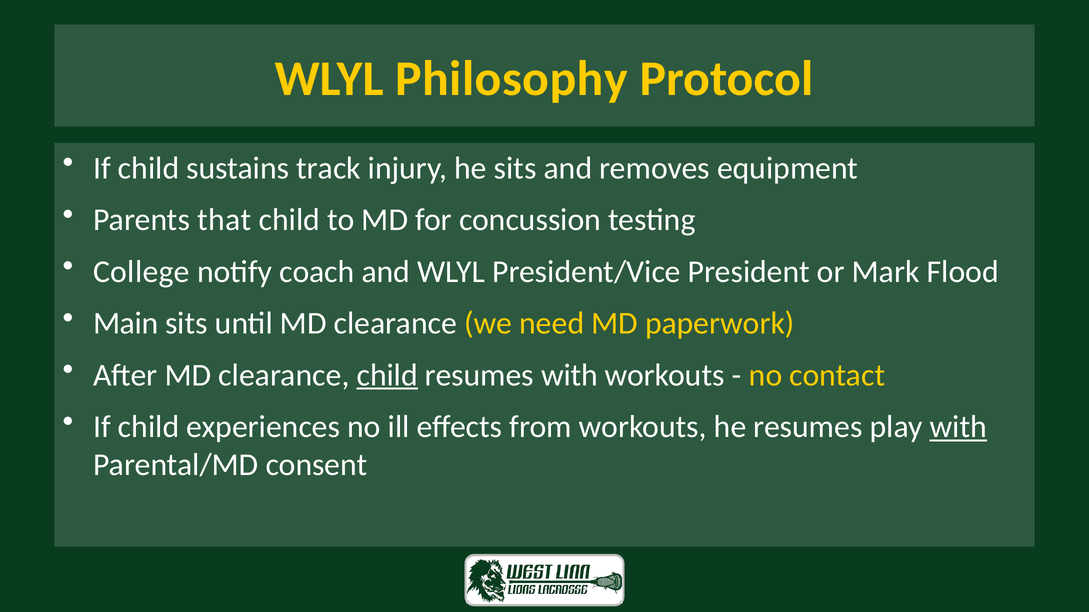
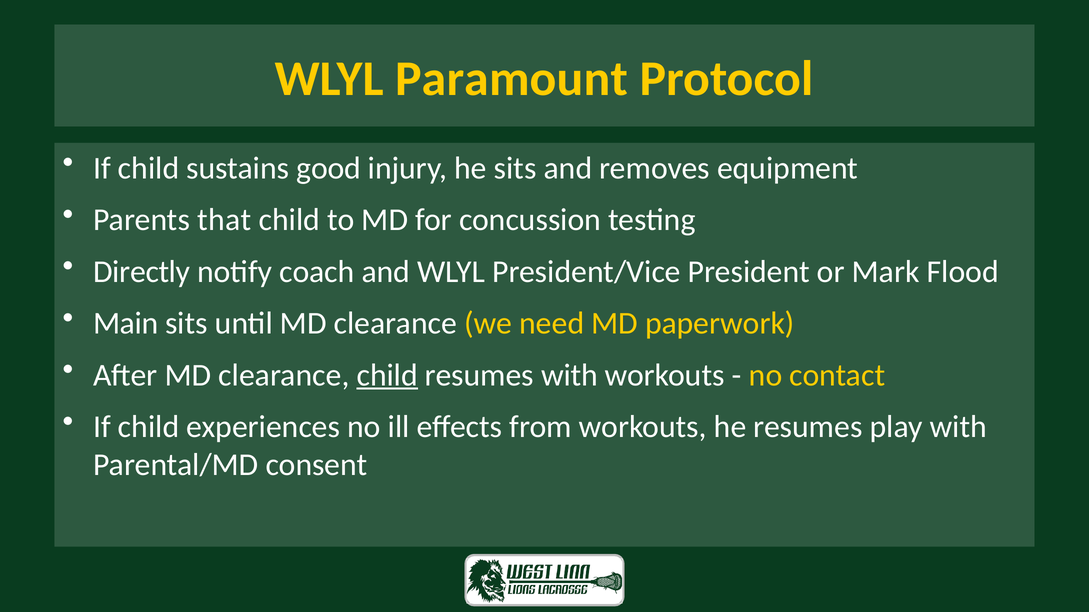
Philosophy: Philosophy -> Paramount
track: track -> good
College: College -> Directly
with at (958, 427) underline: present -> none
